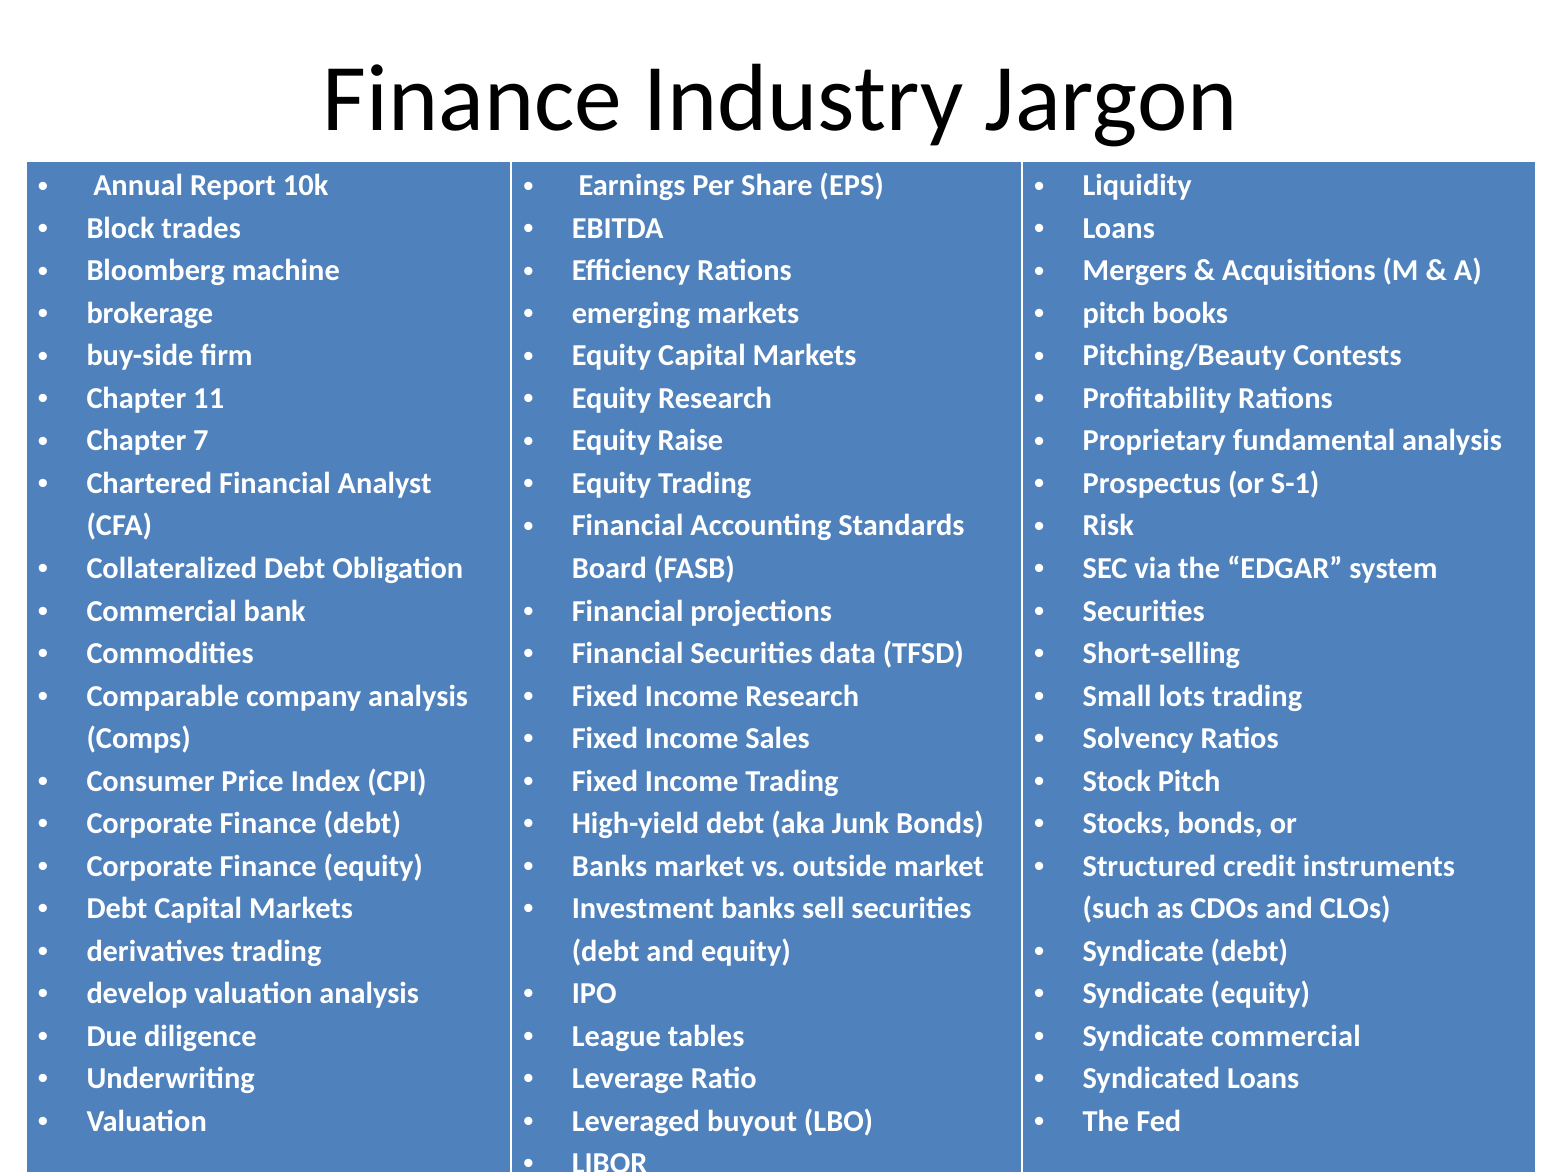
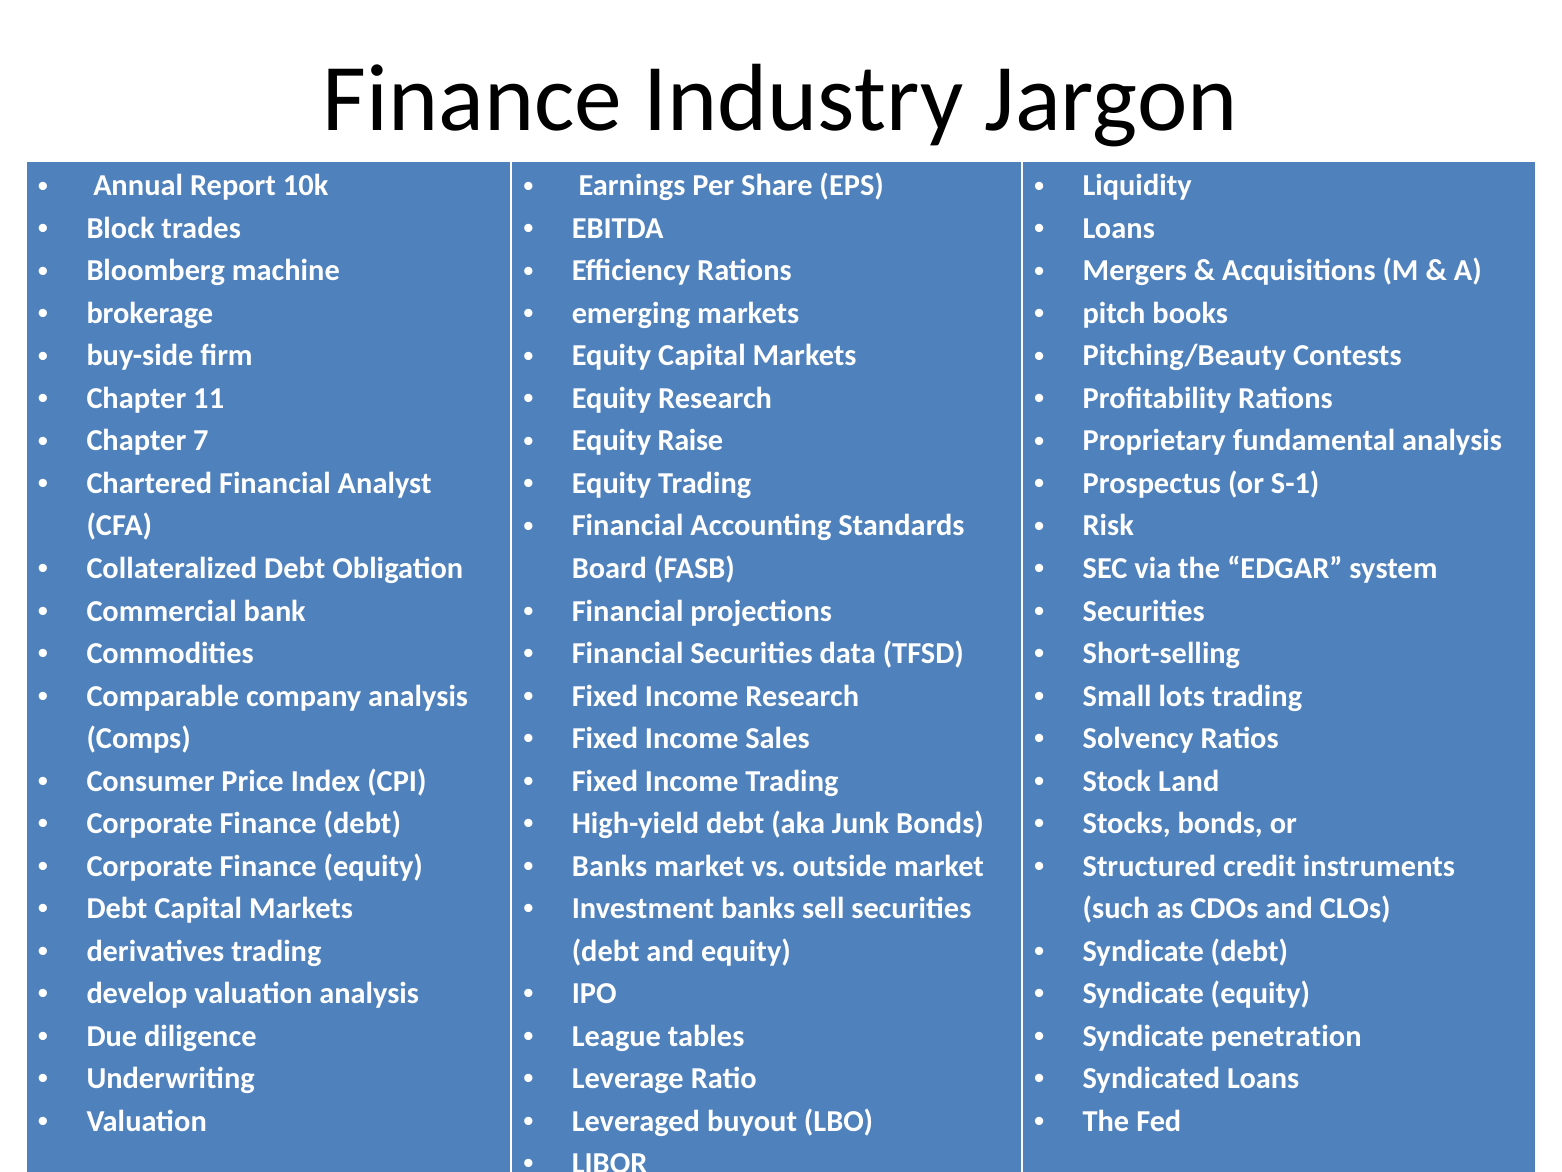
Stock Pitch: Pitch -> Land
Syndicate commercial: commercial -> penetration
